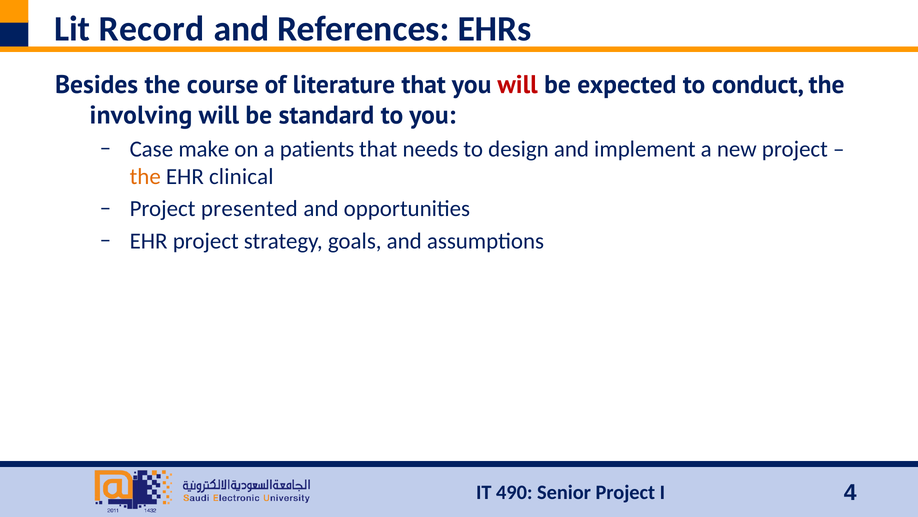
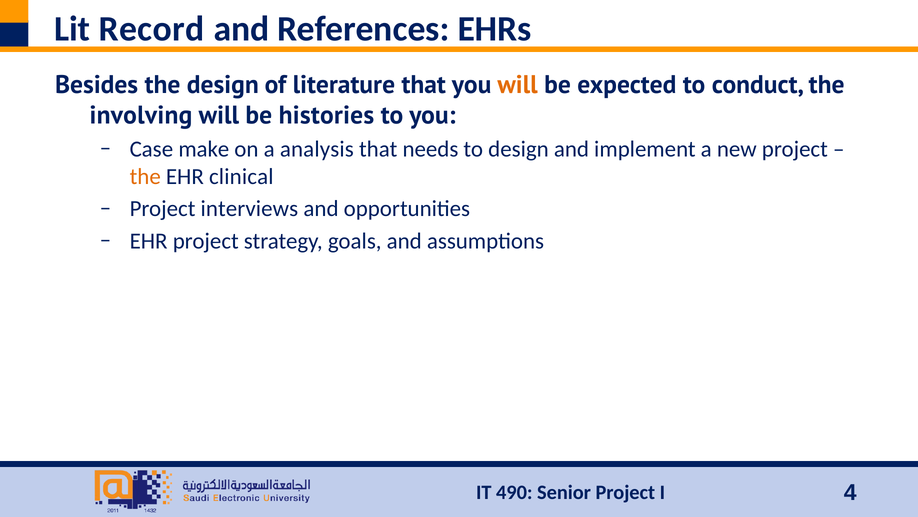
the course: course -> design
will at (518, 85) colour: red -> orange
standard: standard -> histories
patients: patients -> analysis
presented: presented -> interviews
